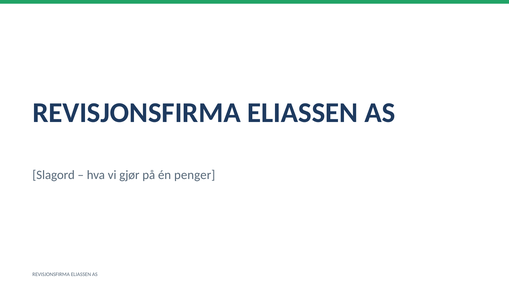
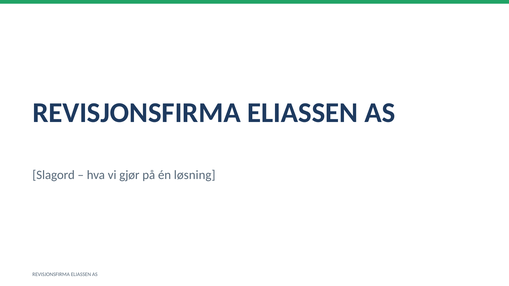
penger: penger -> løsning
